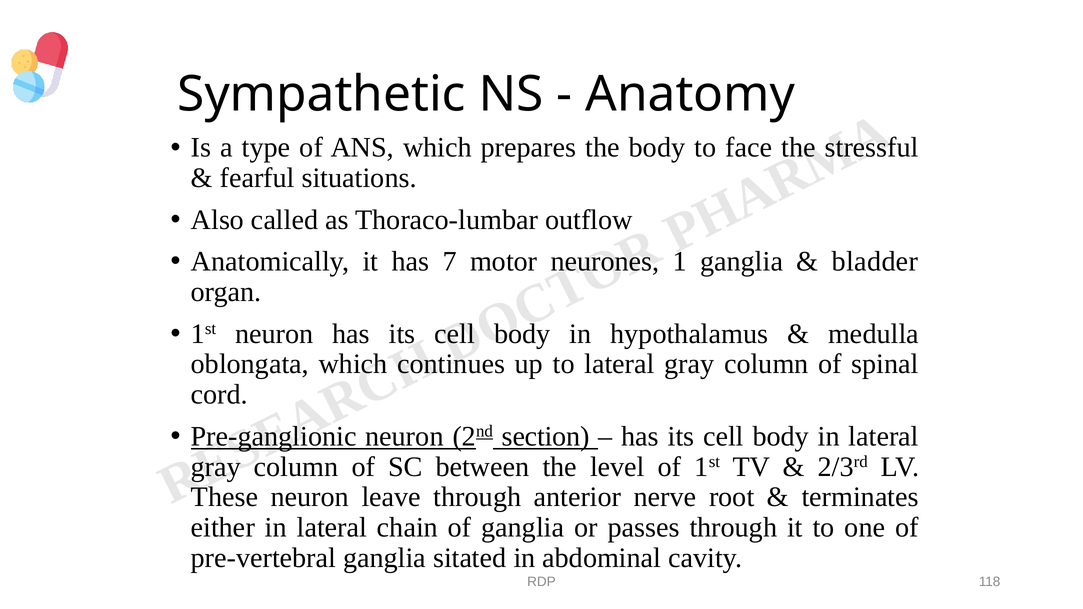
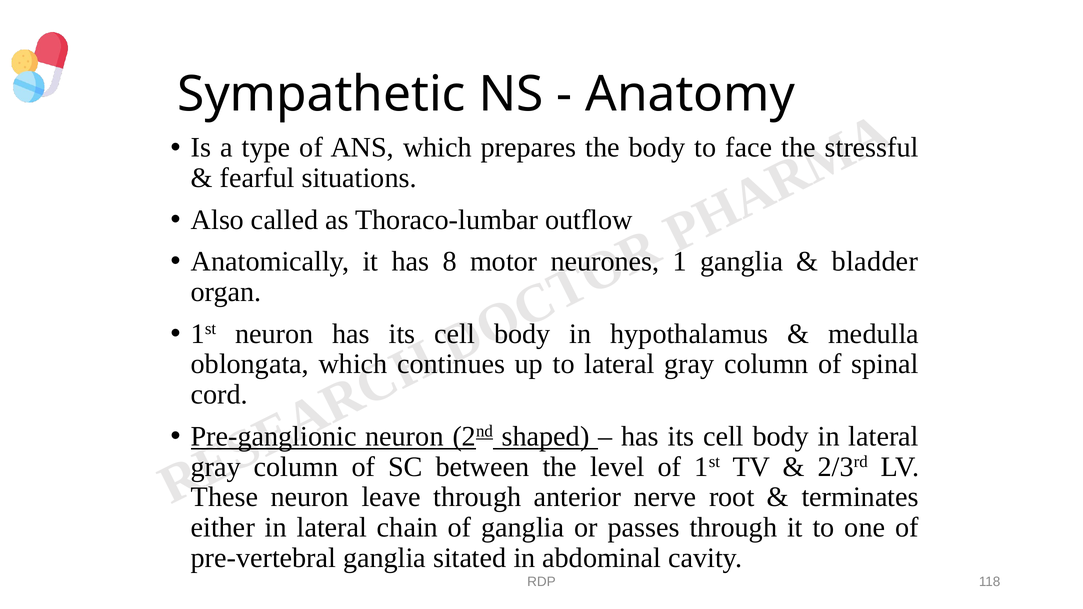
7: 7 -> 8
section: section -> shaped
